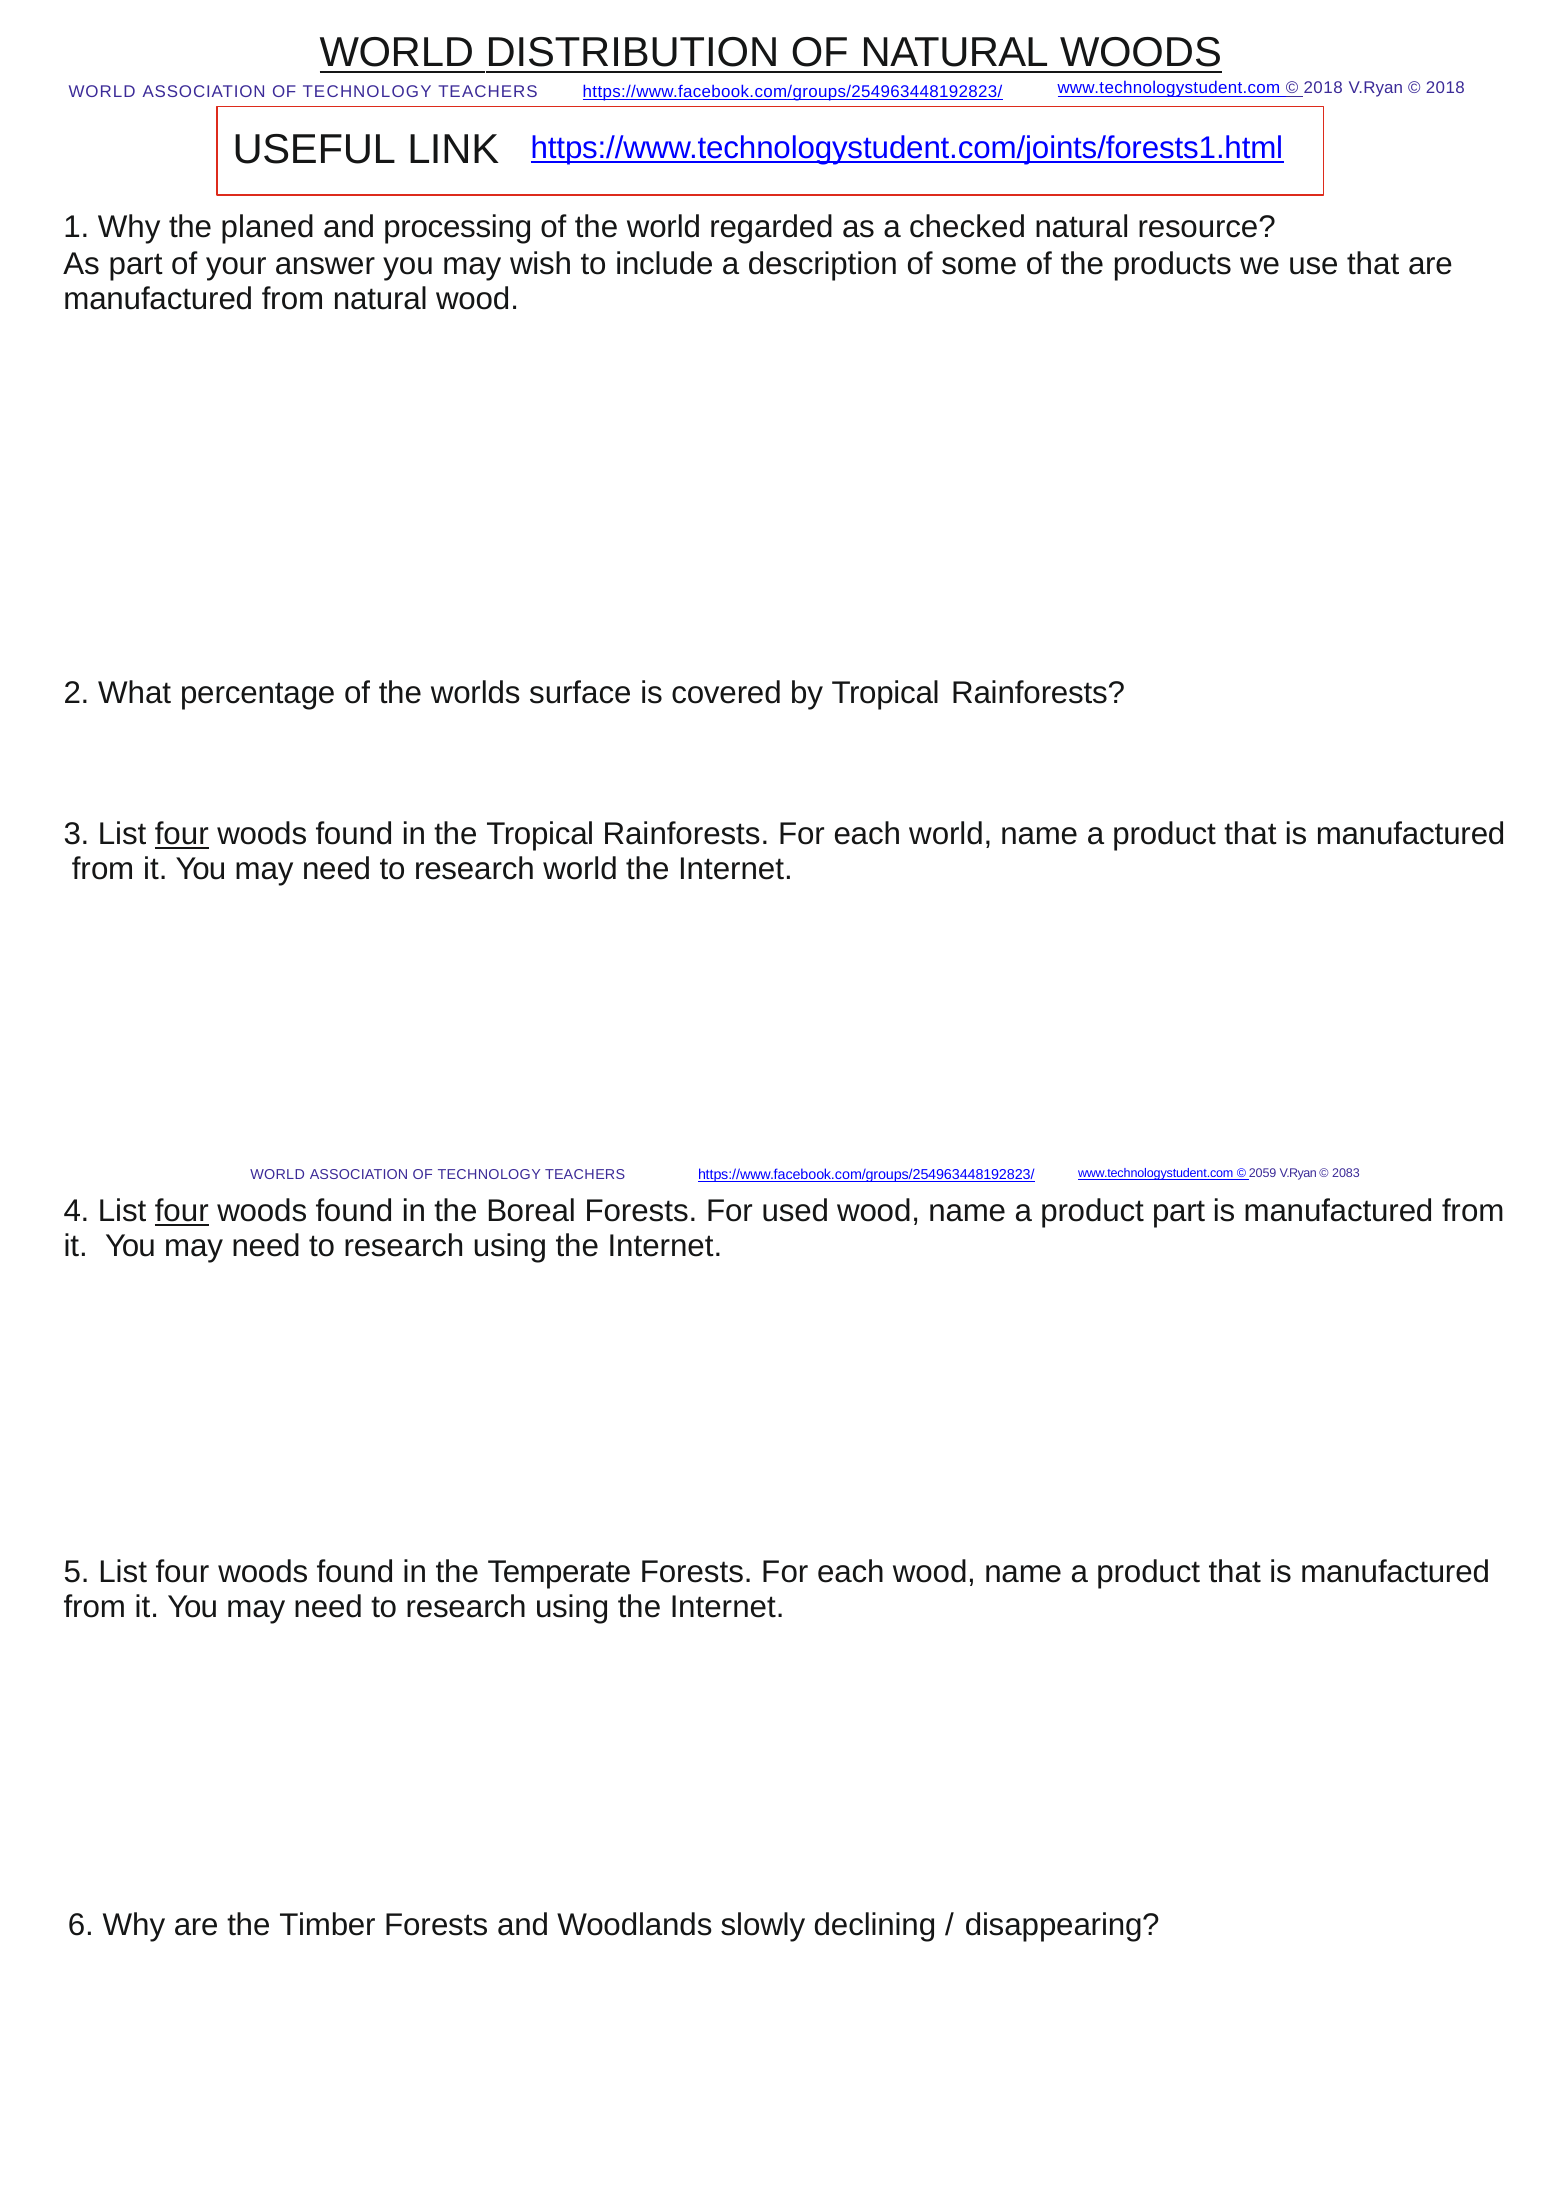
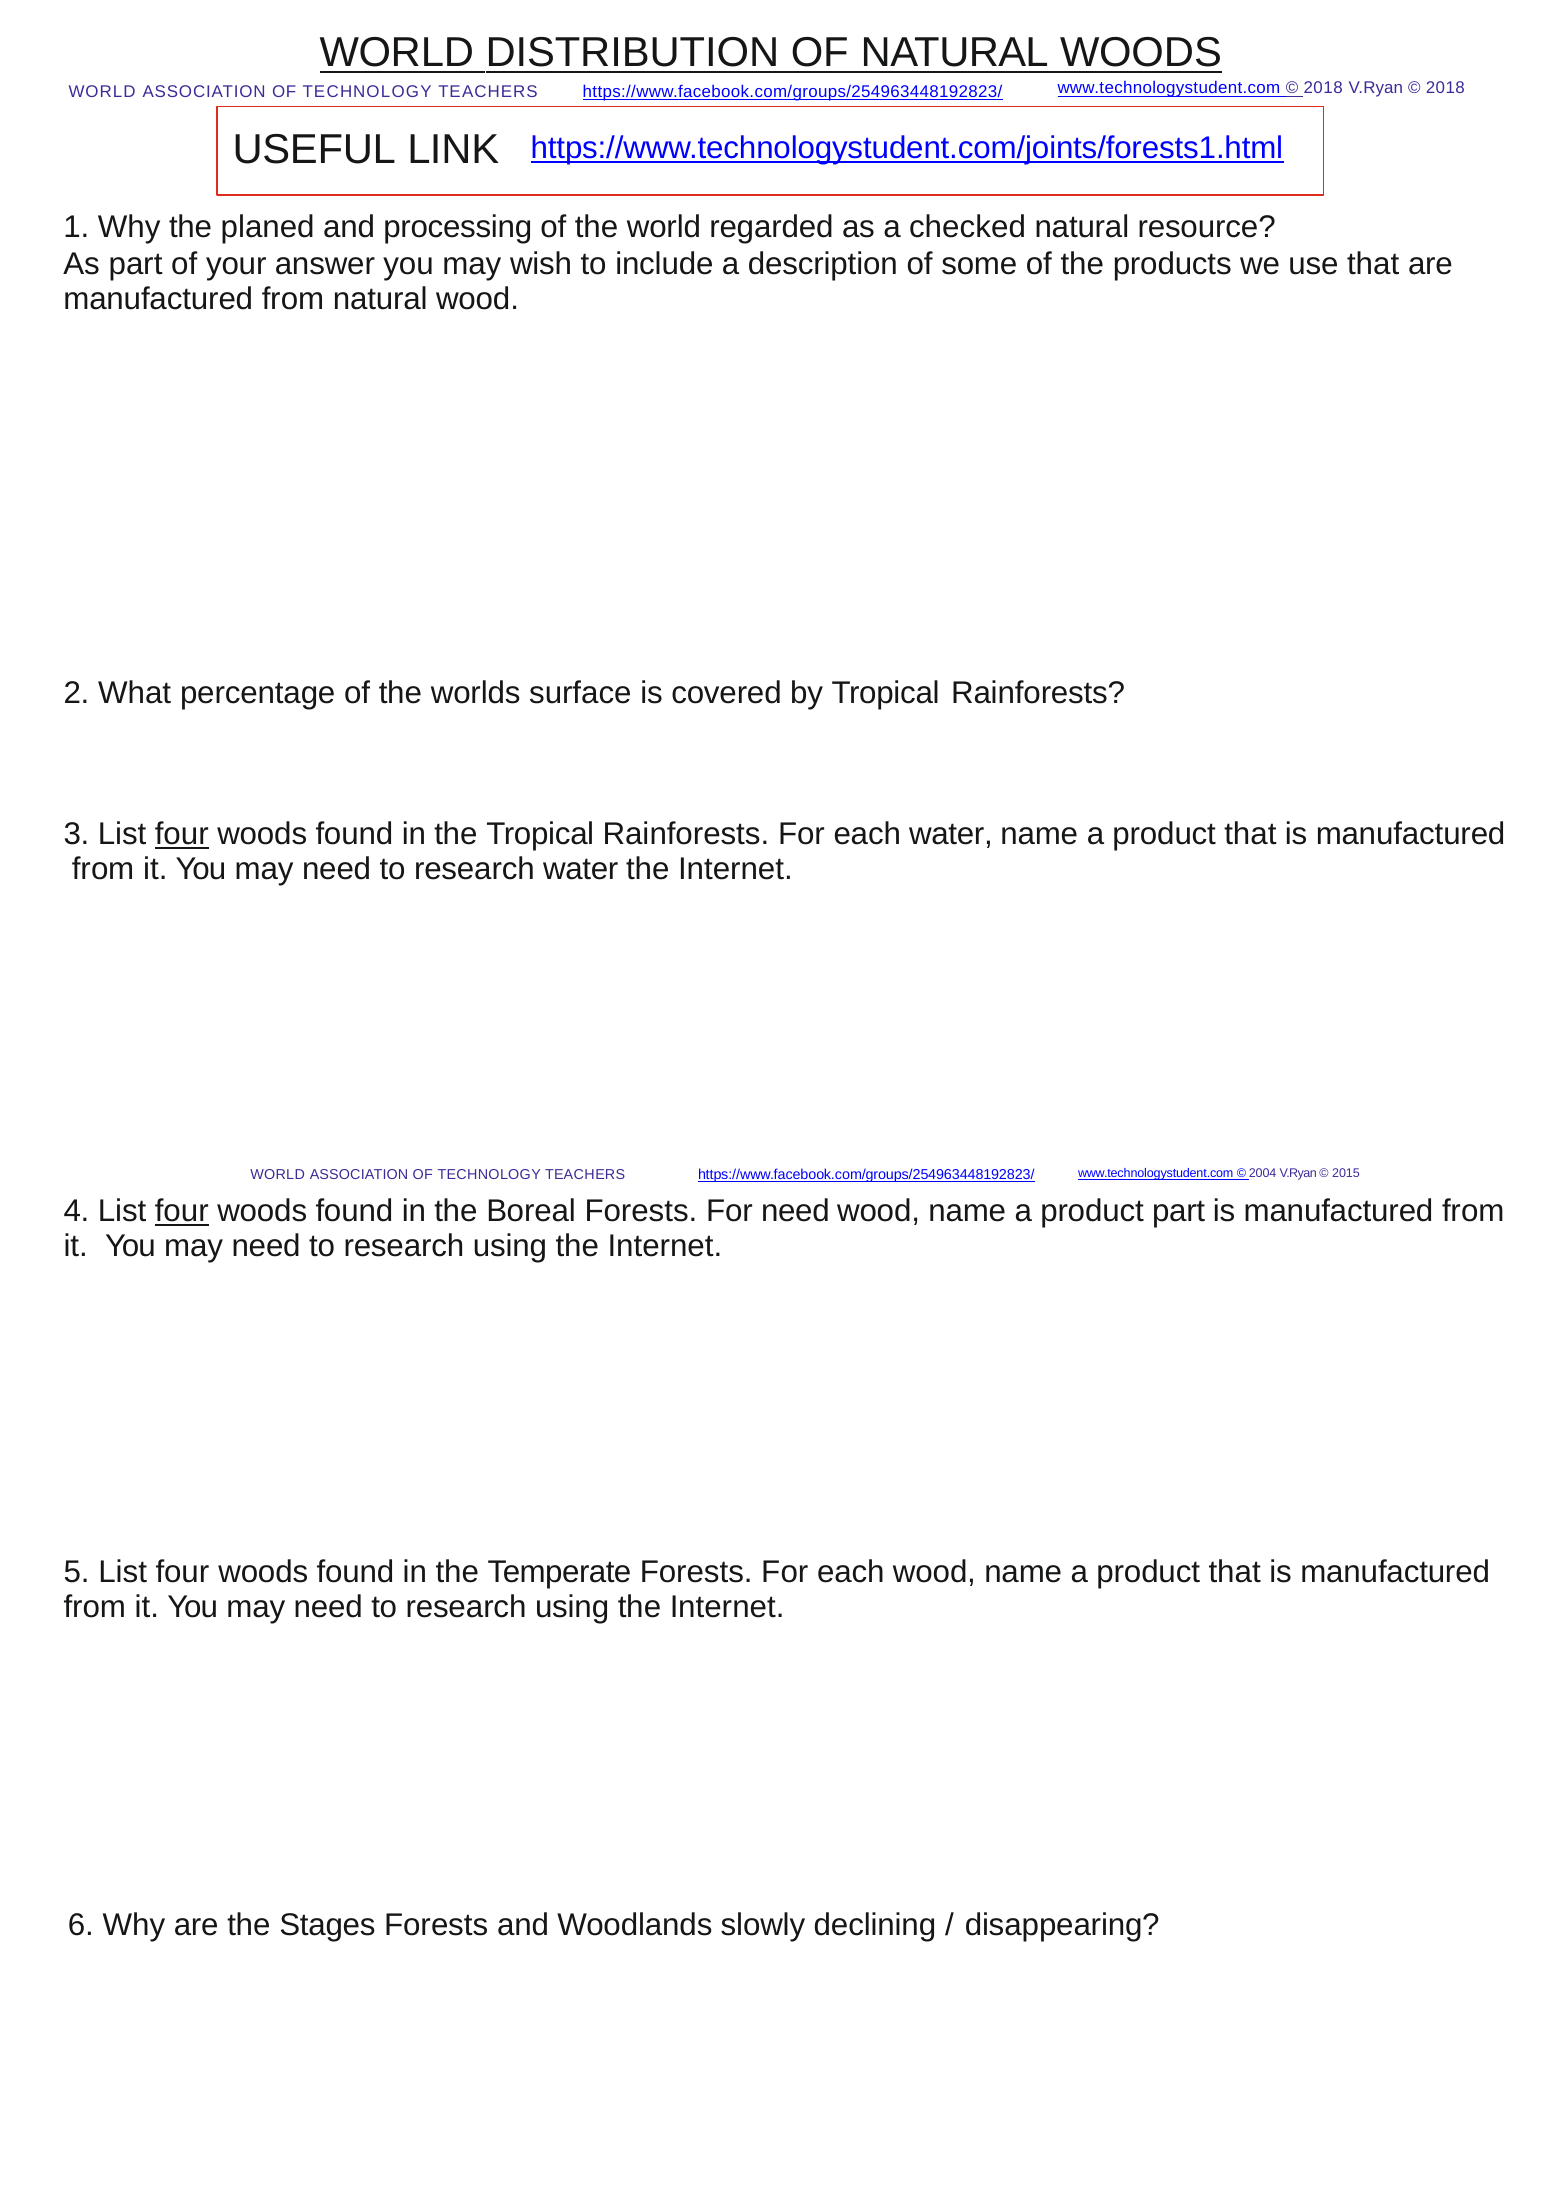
each world: world -> water
research world: world -> water
2059: 2059 -> 2004
2083: 2083 -> 2015
For used: used -> need
Timber: Timber -> Stages
